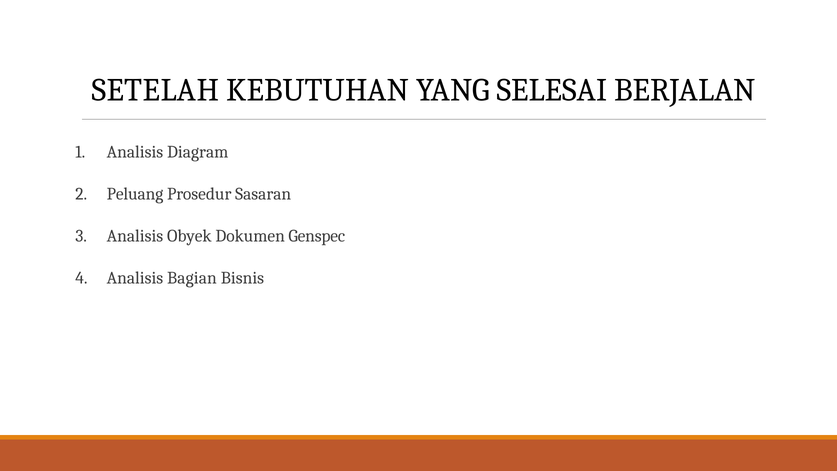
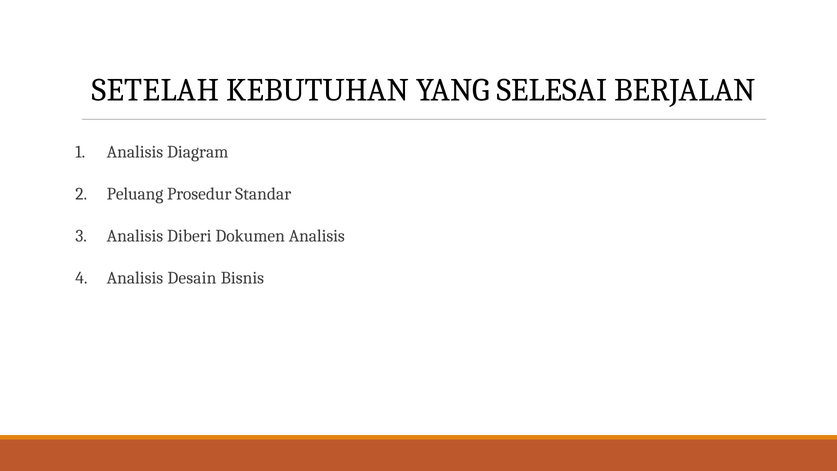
Sasaran: Sasaran -> Standar
Obyek: Obyek -> Diberi
Dokumen Genspec: Genspec -> Analisis
Bagian: Bagian -> Desain
